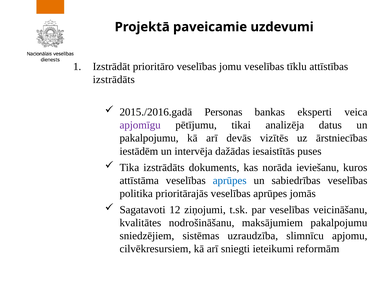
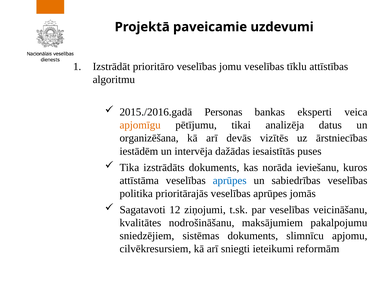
izstrādāts at (114, 80): izstrādāts -> algoritmu
apjomīgu colour: purple -> orange
pakalpojumu at (149, 138): pakalpojumu -> organizēšana
sistēmas uzraudzība: uzraudzība -> dokuments
